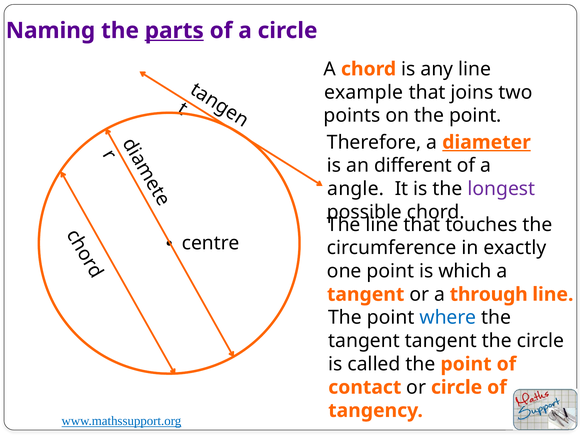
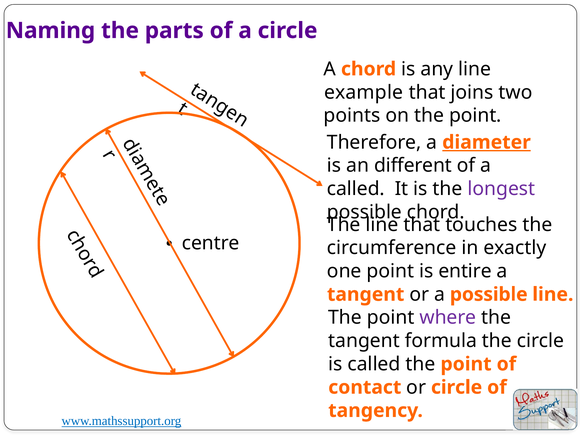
parts underline: present -> none
angle at (356, 189): angle -> called
which: which -> entire
a through: through -> possible
where colour: blue -> purple
tangent tangent: tangent -> formula
